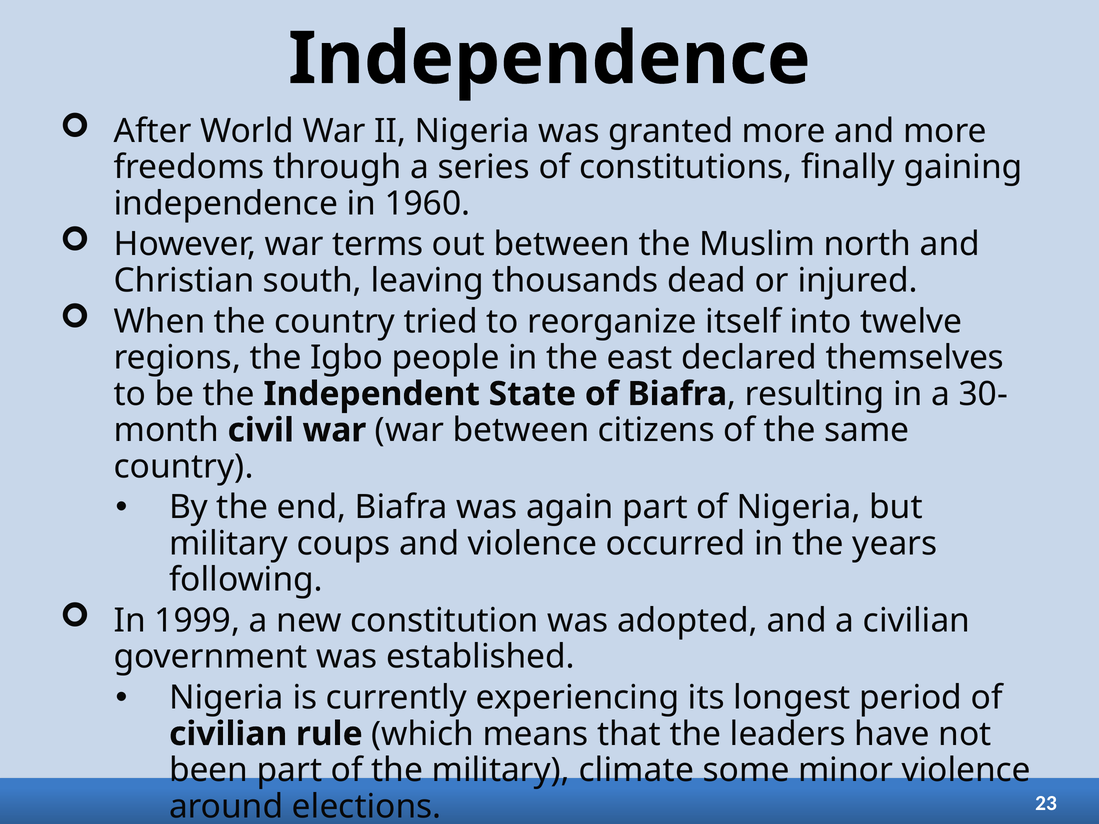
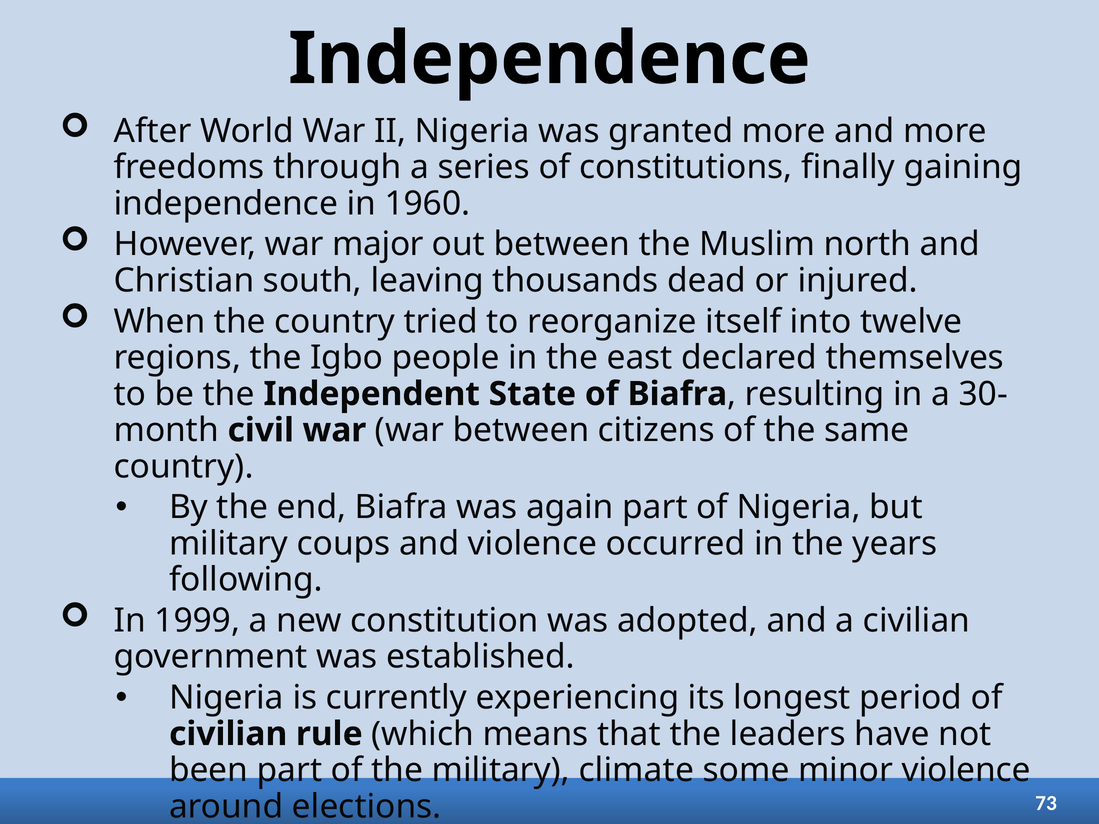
terms: terms -> major
23: 23 -> 73
